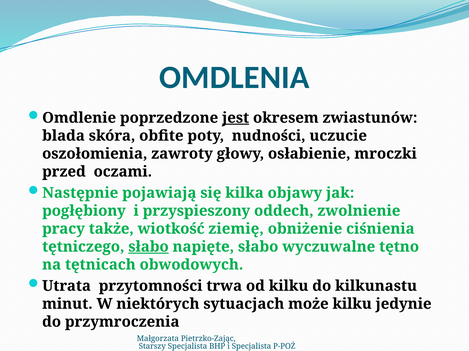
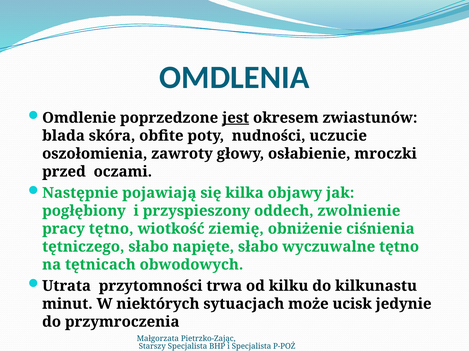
pracy także: także -> tętno
słabo at (149, 247) underline: present -> none
może kilku: kilku -> ucisk
